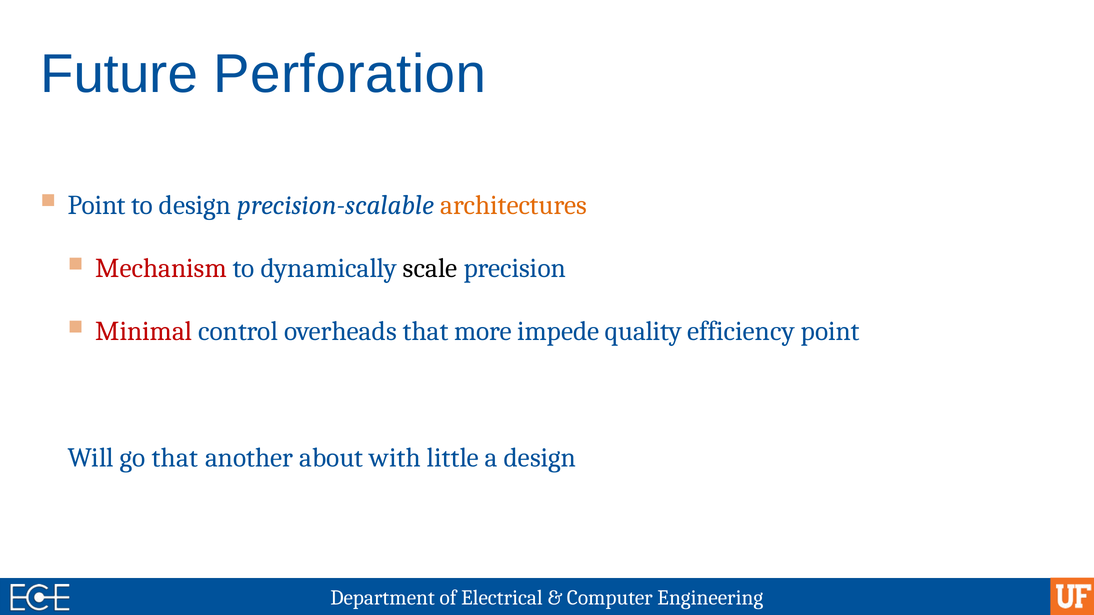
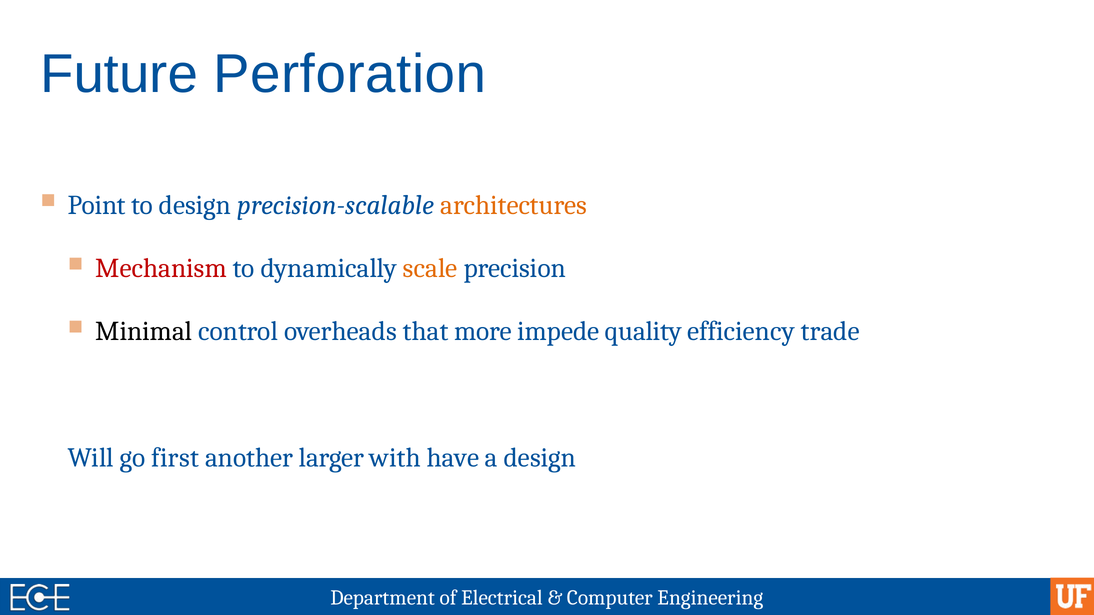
scale colour: black -> orange
Minimal colour: red -> black
efficiency point: point -> trade
go that: that -> first
about: about -> larger
little: little -> have
